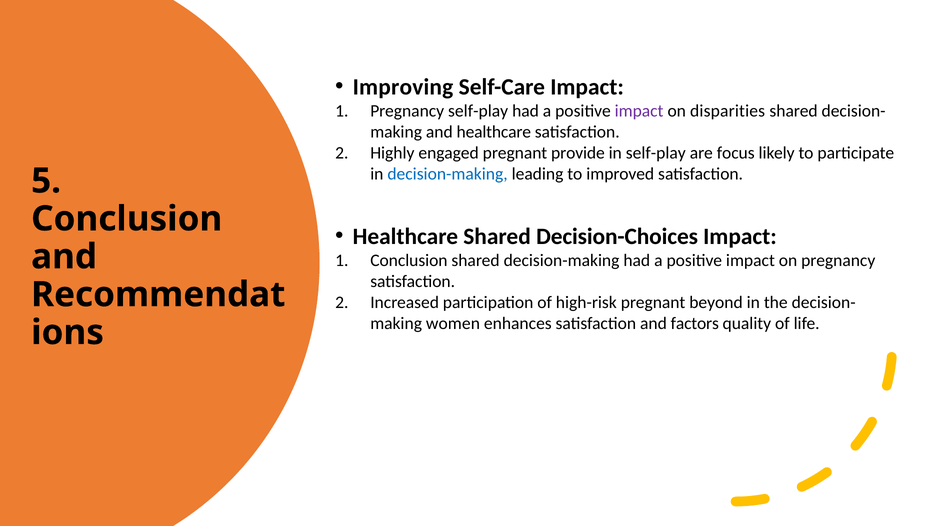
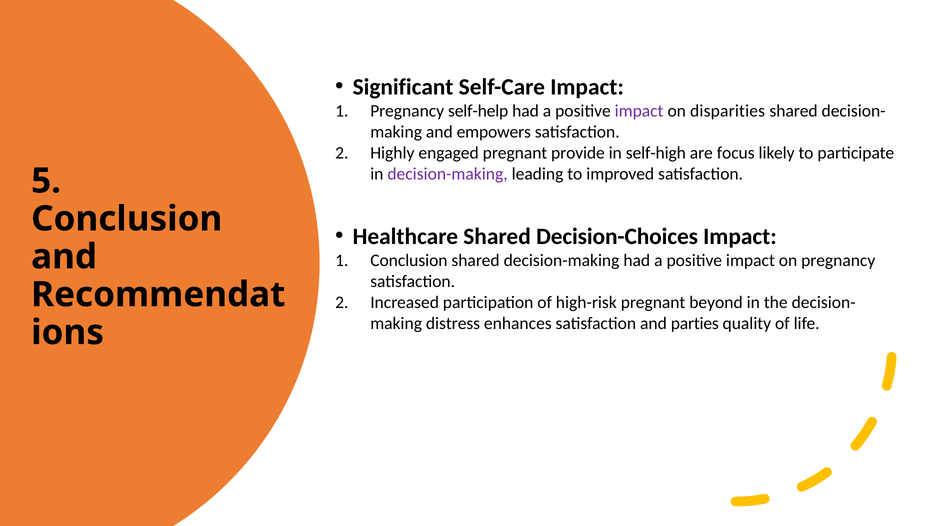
Improving: Improving -> Significant
Pregnancy self-play: self-play -> self-help
and healthcare: healthcare -> empowers
in self-play: self-play -> self-high
decision-making at (448, 174) colour: blue -> purple
women: women -> distress
factors: factors -> parties
